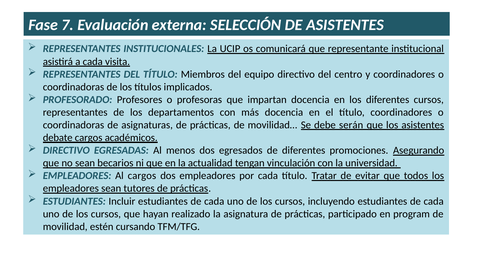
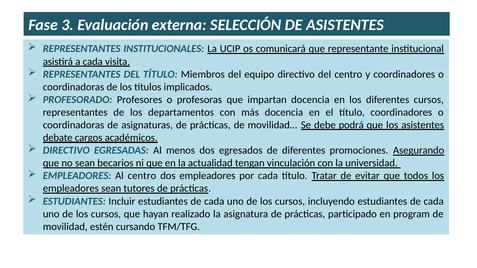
7: 7 -> 3
serán: serán -> podrá
Al cargos: cargos -> centro
